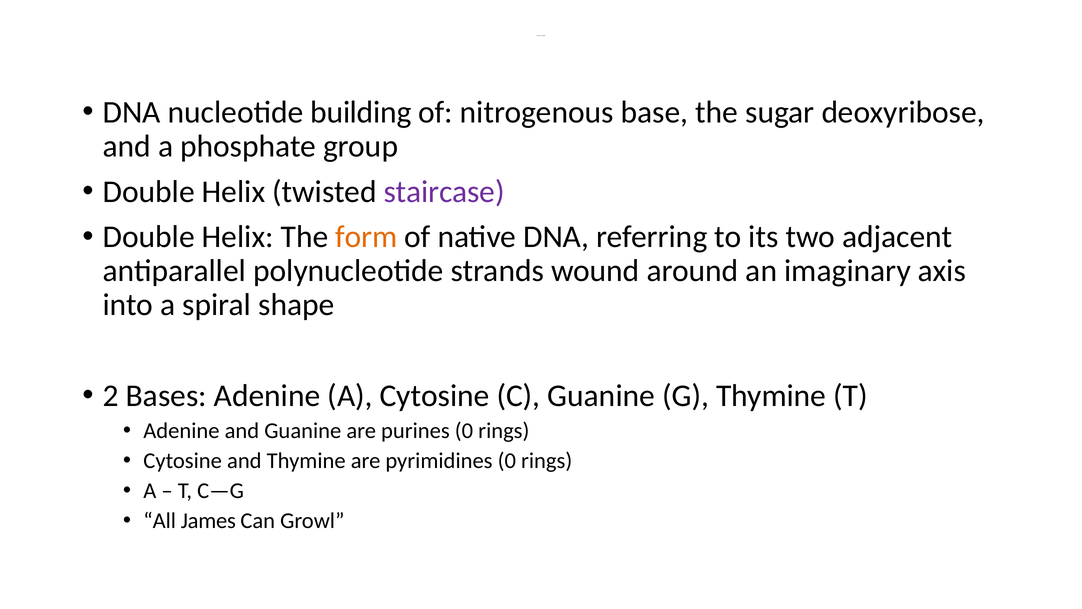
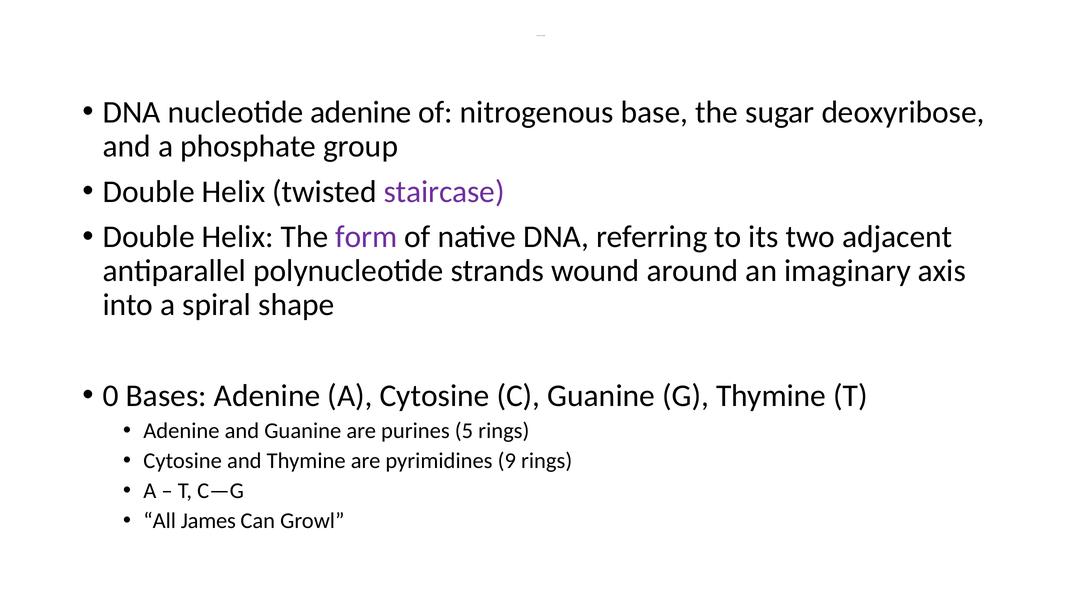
nucleotide building: building -> adenine
form colour: orange -> purple
2: 2 -> 0
purines 0: 0 -> 5
pyrimidines 0: 0 -> 9
